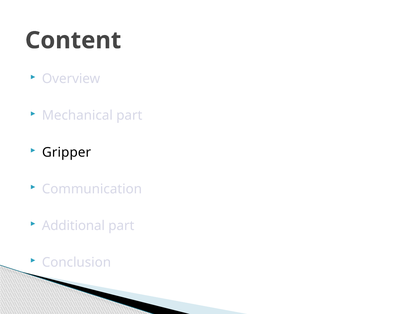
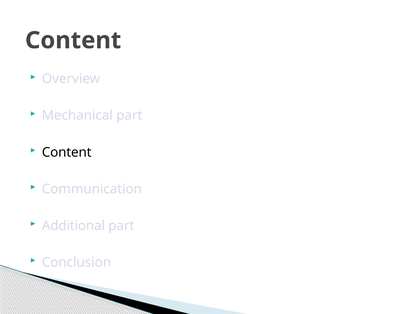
Gripper at (67, 152): Gripper -> Content
